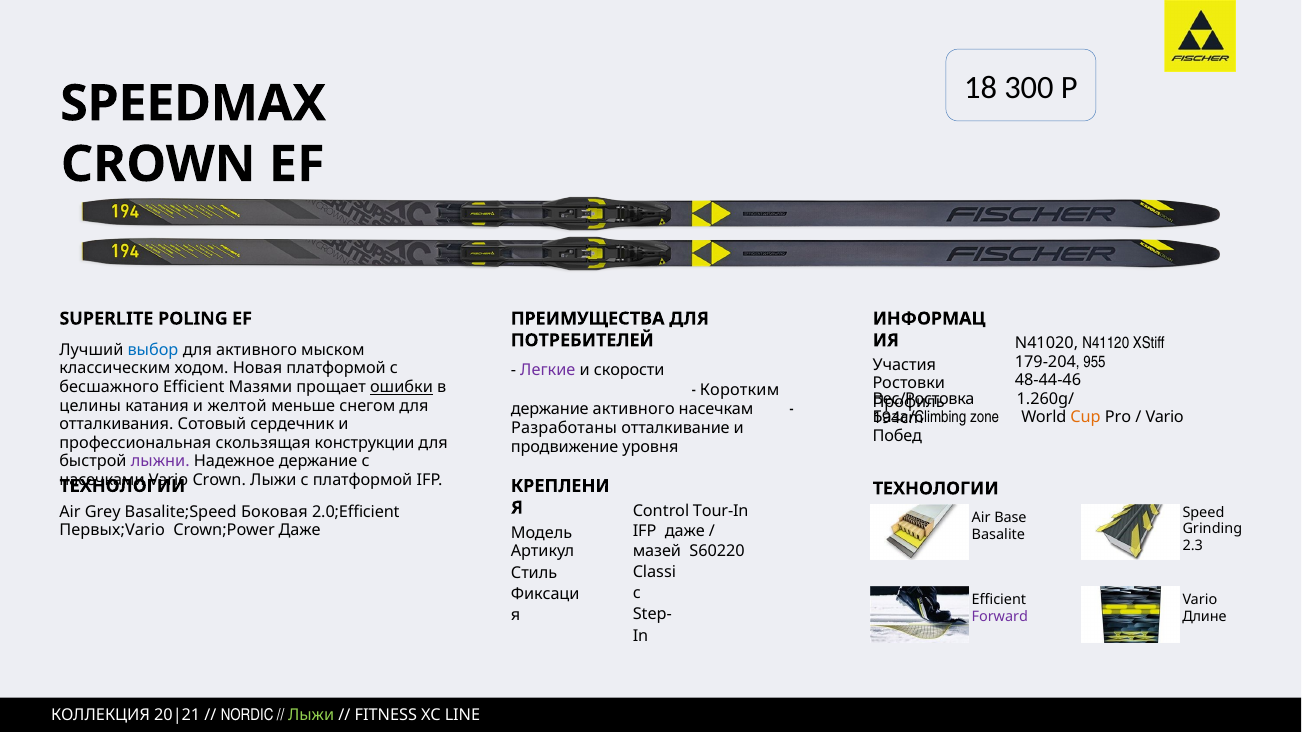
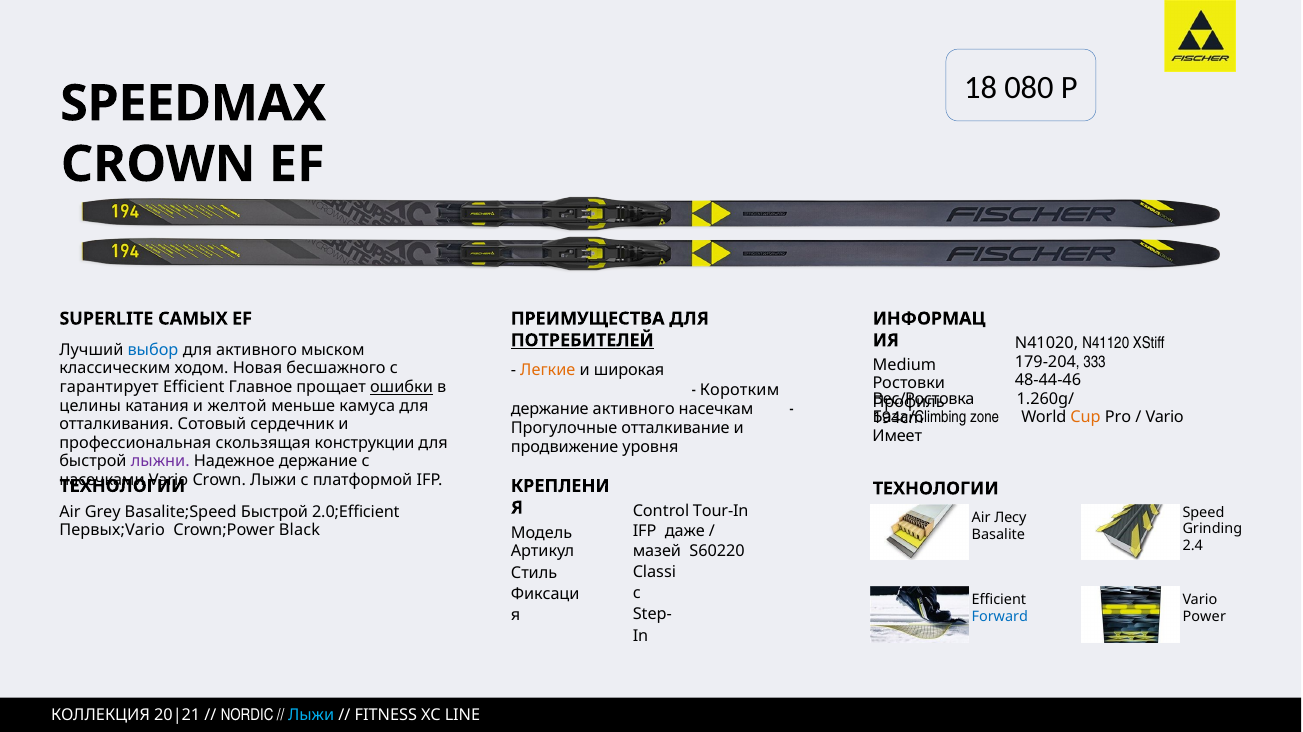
300: 300 -> 080
POLING: POLING -> САМЫХ
ПОТРЕБИТЕЛЕЙ underline: none -> present
955: 955 -> 333
Участия: Участия -> Medium
Новая платформой: платформой -> бесшажного
Легкие colour: purple -> orange
скорости: скорости -> широкая
бесшажного: бесшажного -> гарантирует
Мазями: Мазями -> Главное
снегом: снегом -> камуса
Разработаны: Разработаны -> Прогулочные
Побед: Побед -> Имеет
Basalite;Speed Боковая: Боковая -> Быстрой
Base: Base -> Лесу
Crown;Power Даже: Даже -> Black
2.3: 2.3 -> 2.4
Forward colour: purple -> blue
Длине: Длине -> Power
Лыжи at (311, 715) colour: light green -> light blue
